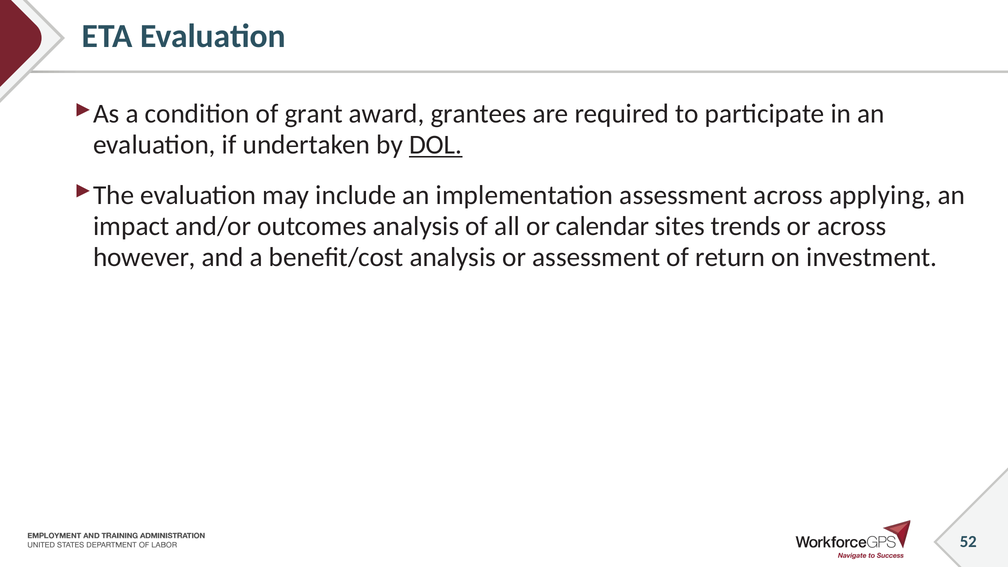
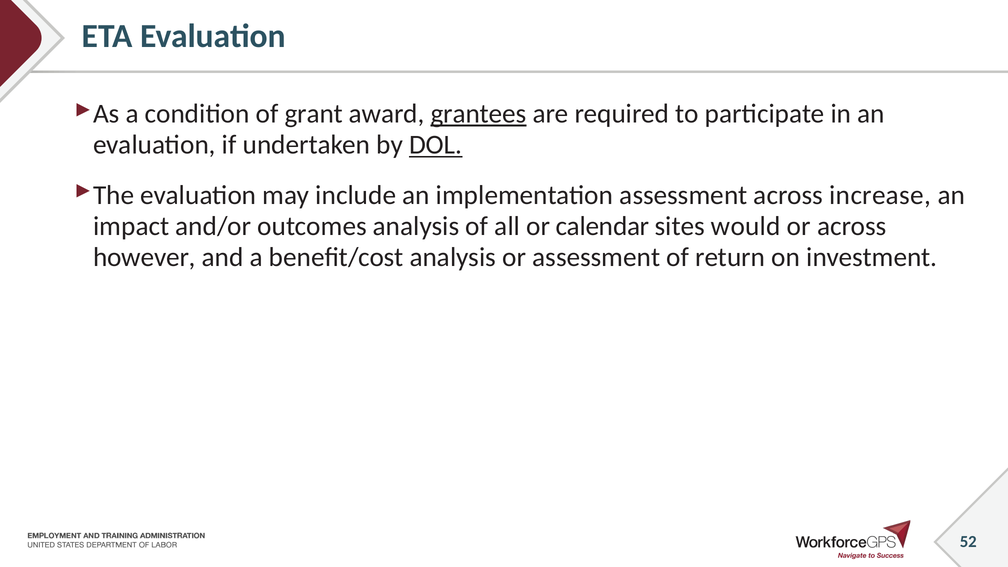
grantees underline: none -> present
applying: applying -> increase
trends: trends -> would
